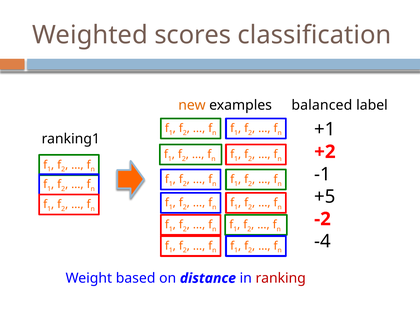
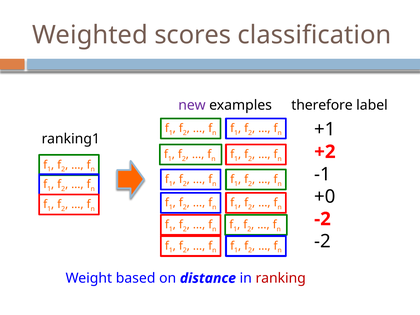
new colour: orange -> purple
balanced: balanced -> therefore
+5: +5 -> +0
-4 at (323, 241): -4 -> -2
